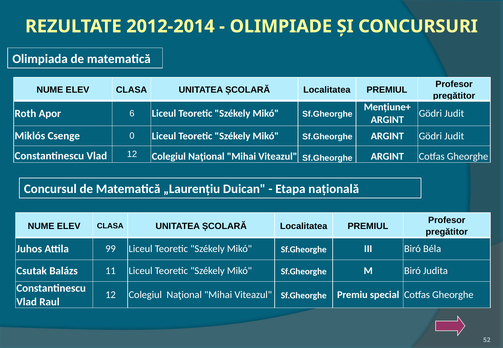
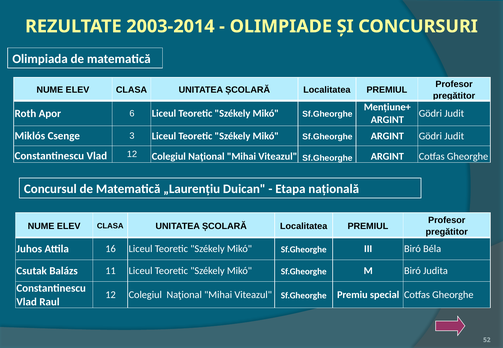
2012-2014: 2012-2014 -> 2003-2014
0: 0 -> 3
99: 99 -> 16
